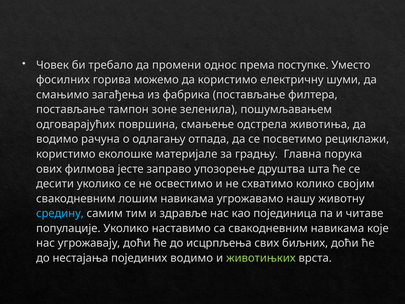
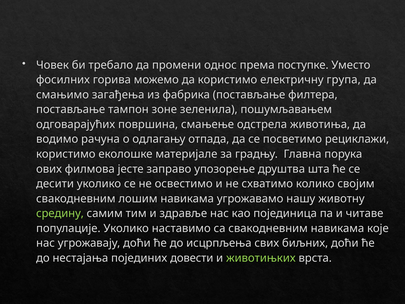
шуми: шуми -> група
средину colour: light blue -> light green
појединих водимо: водимо -> довести
